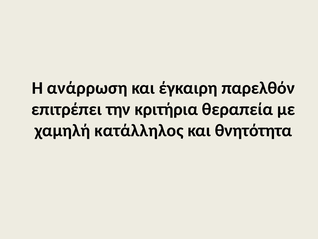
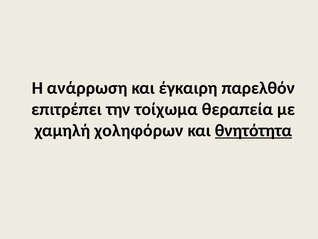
κριτήρια: κριτήρια -> τοίχωμα
κατάλληλος: κατάλληλος -> χοληφόρων
θνητότητα underline: none -> present
